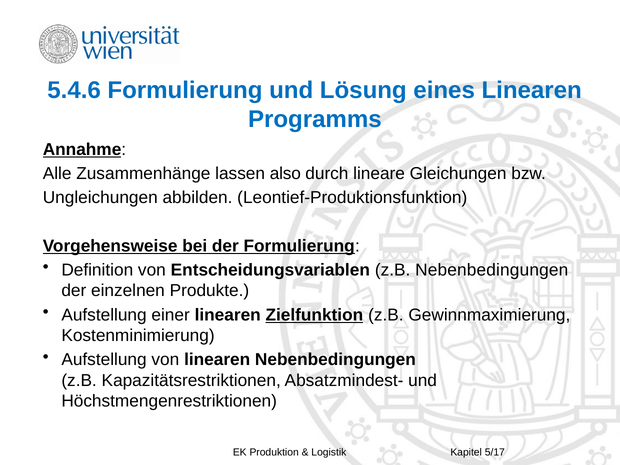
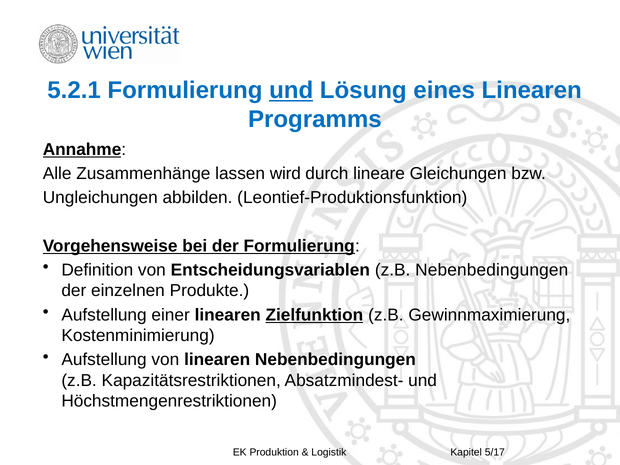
5.4.6: 5.4.6 -> 5.2.1
und at (291, 90) underline: none -> present
also: also -> wird
